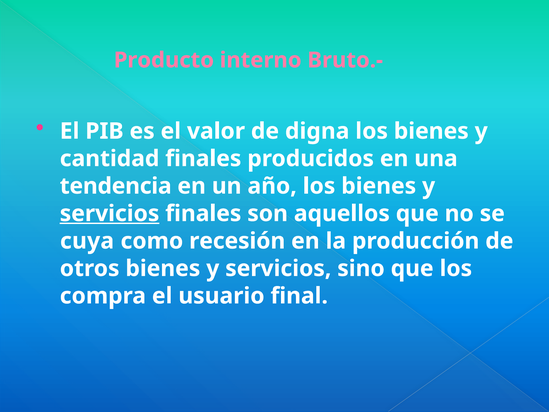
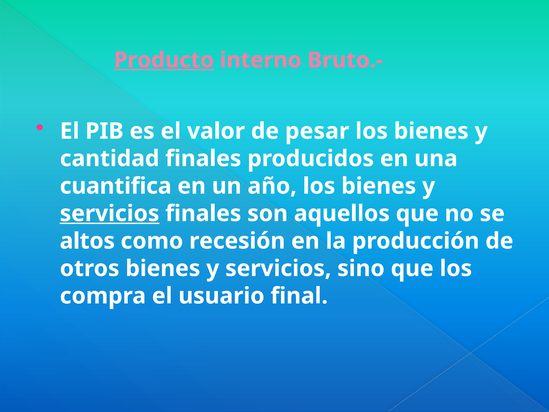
Producto underline: none -> present
digna: digna -> pesar
tendencia: tendencia -> cuantifica
cuya: cuya -> altos
